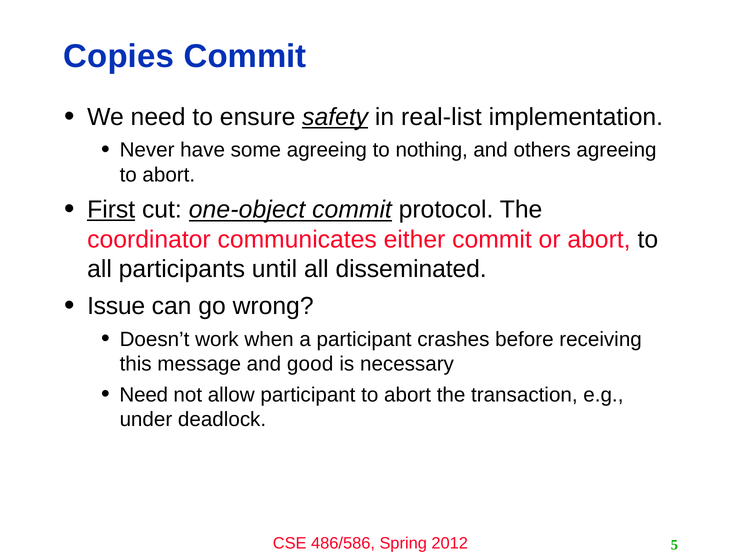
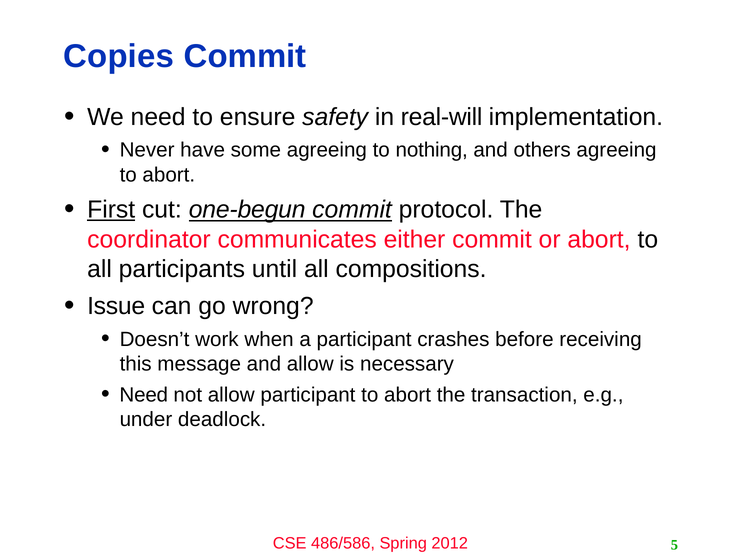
safety underline: present -> none
real-list: real-list -> real-will
one-object: one-object -> one-begun
disseminated: disseminated -> compositions
and good: good -> allow
